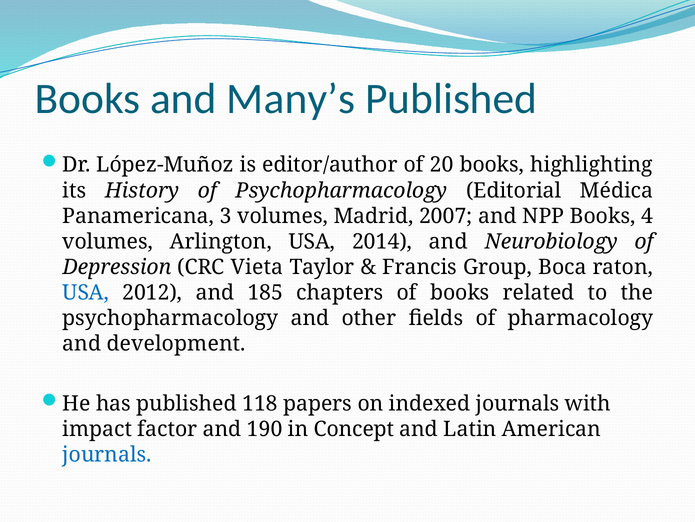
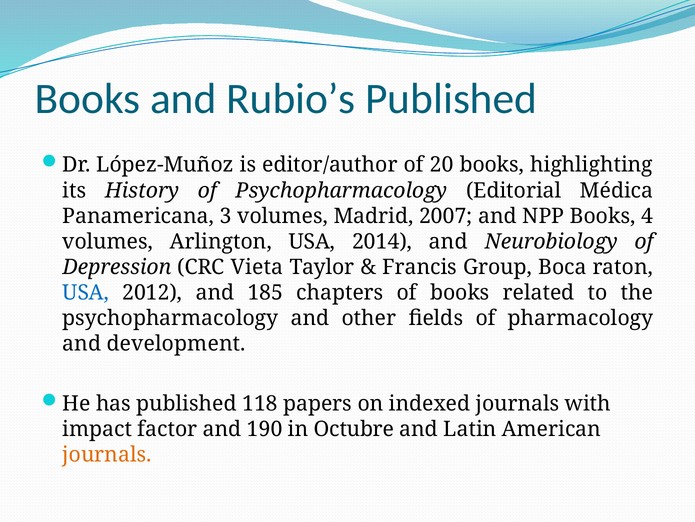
Many’s: Many’s -> Rubio’s
Concept: Concept -> Octubre
journals at (107, 454) colour: blue -> orange
